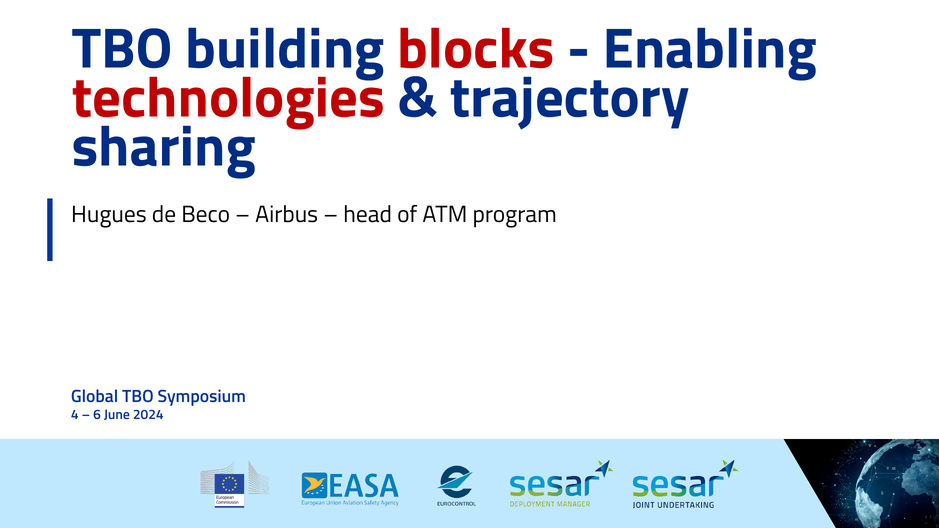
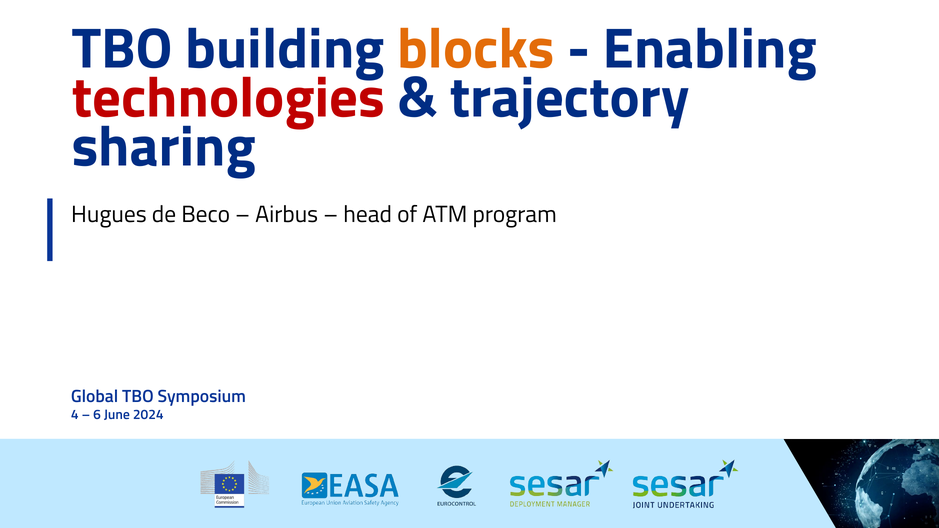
blocks colour: red -> orange
